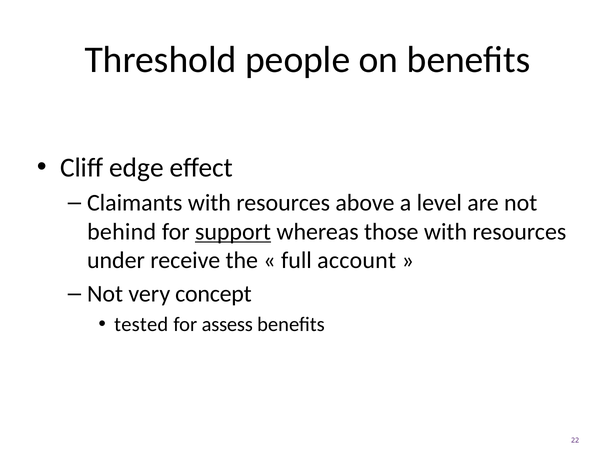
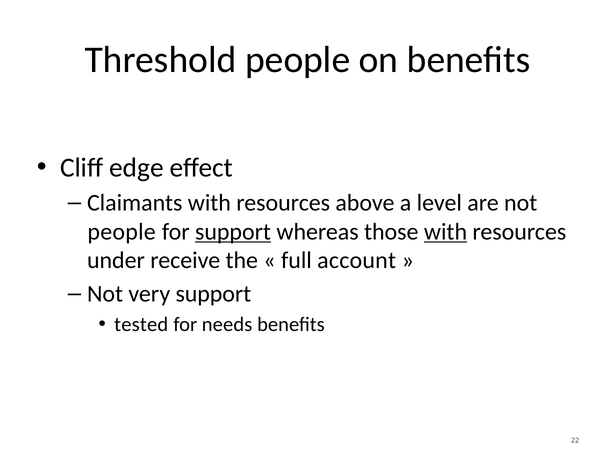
behind at (122, 232): behind -> people
with at (445, 232) underline: none -> present
very concept: concept -> support
assess: assess -> needs
